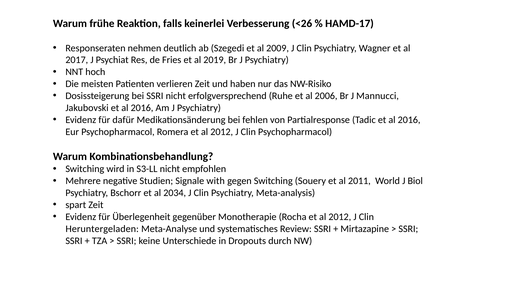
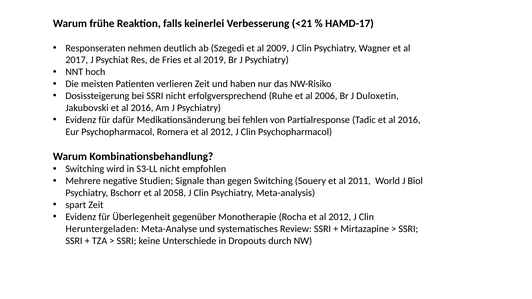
<26: <26 -> <21
Mannucci: Mannucci -> Duloxetin
with: with -> than
2034: 2034 -> 2058
